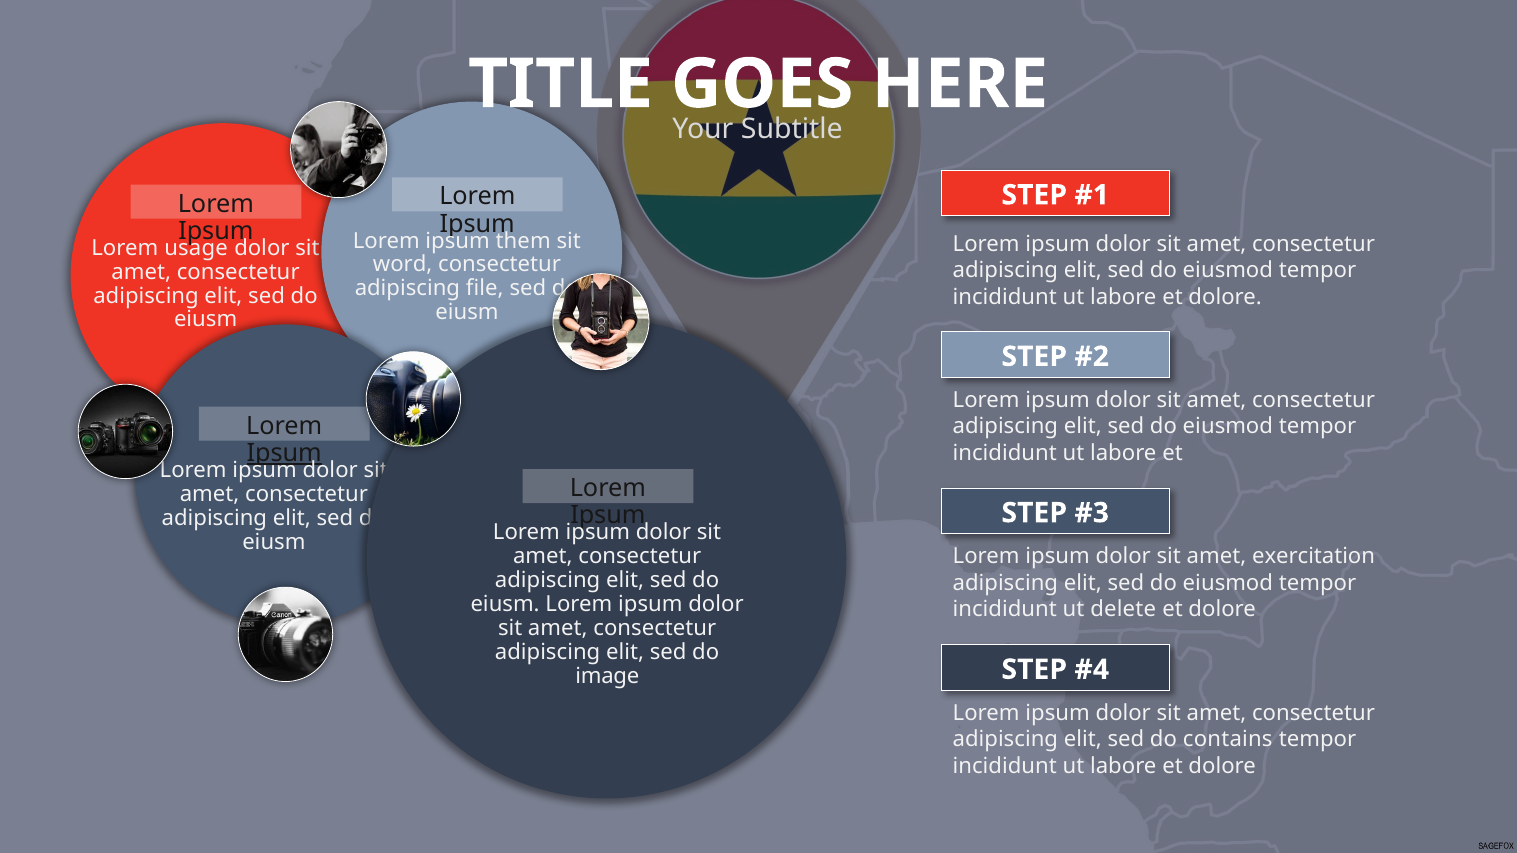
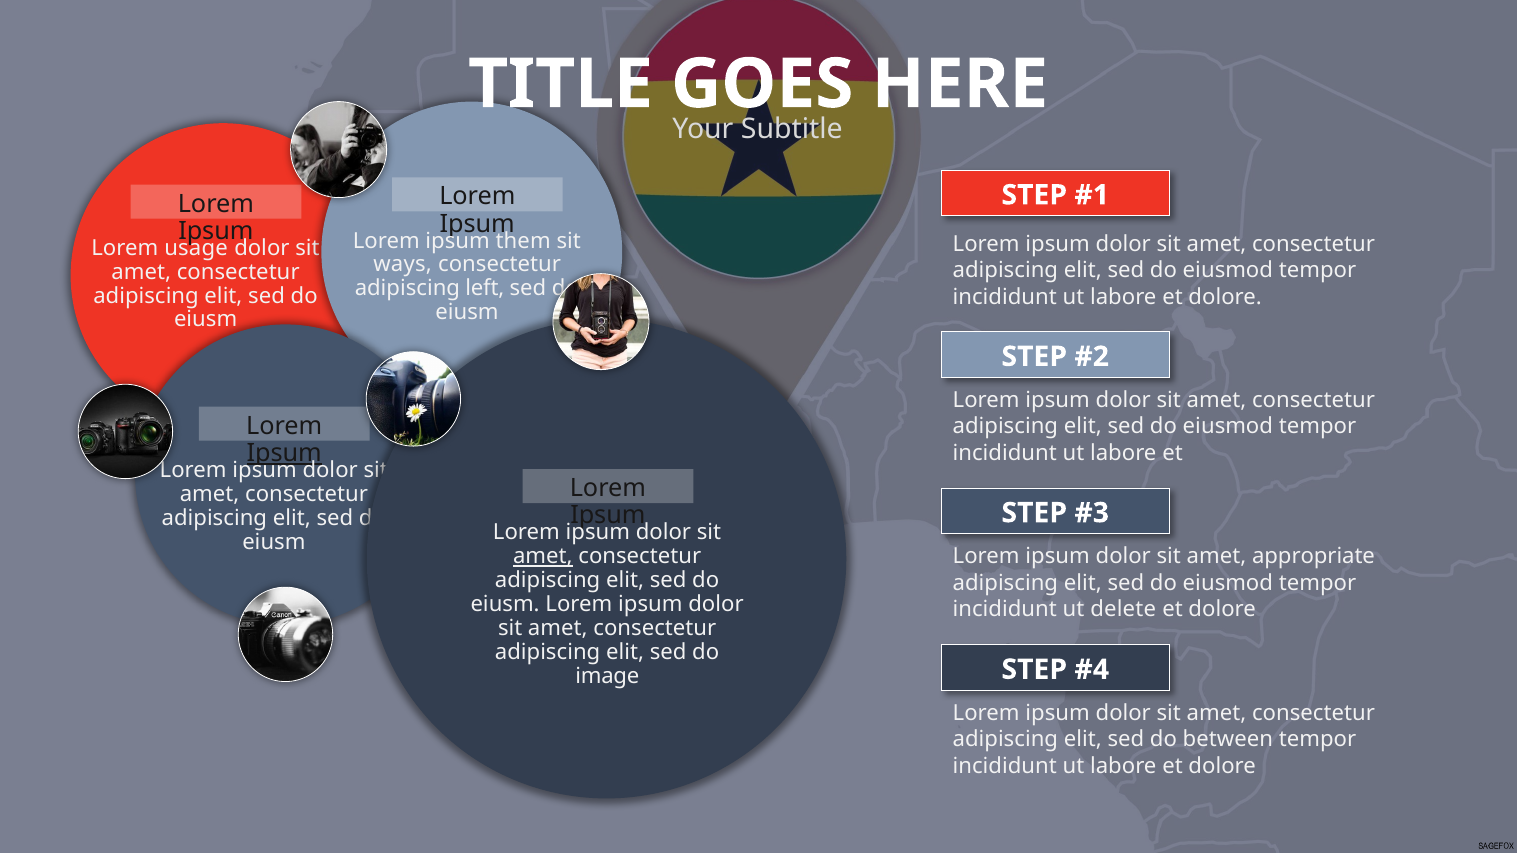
word: word -> ways
file: file -> left
exercitation: exercitation -> appropriate
amet at (543, 557) underline: none -> present
contains: contains -> between
